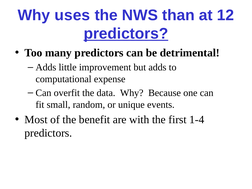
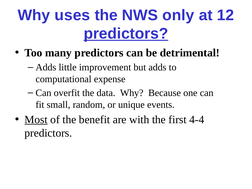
than: than -> only
Most underline: none -> present
1-4: 1-4 -> 4-4
